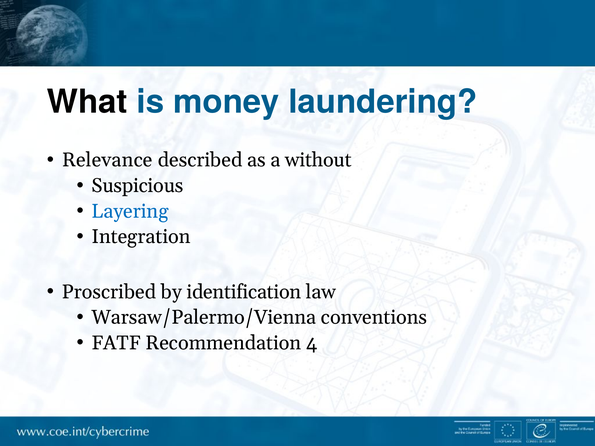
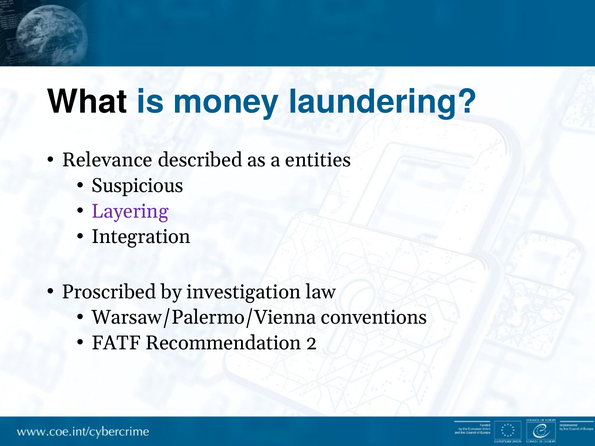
without: without -> entities
Layering colour: blue -> purple
identification: identification -> investigation
4: 4 -> 2
